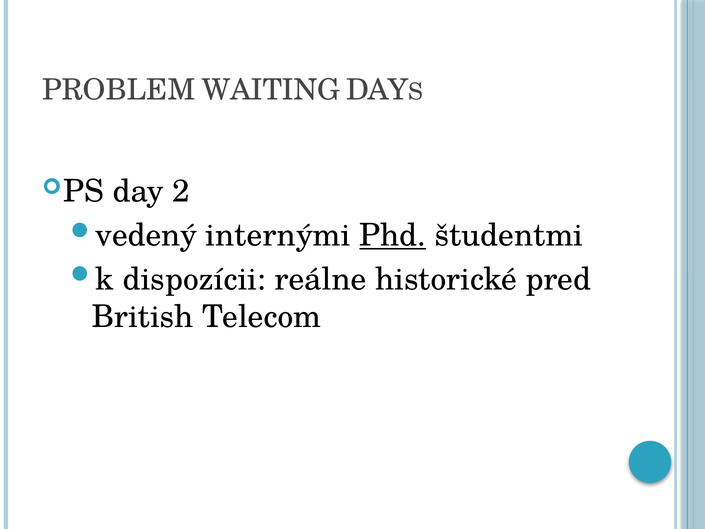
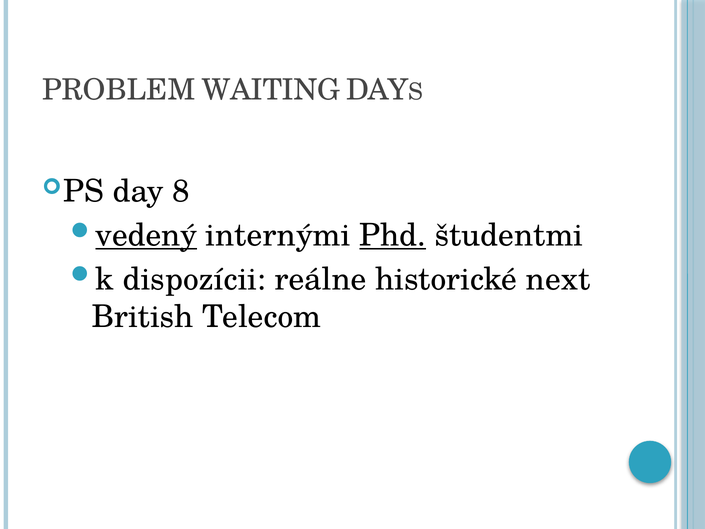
2: 2 -> 8
vedený underline: none -> present
pred: pred -> next
